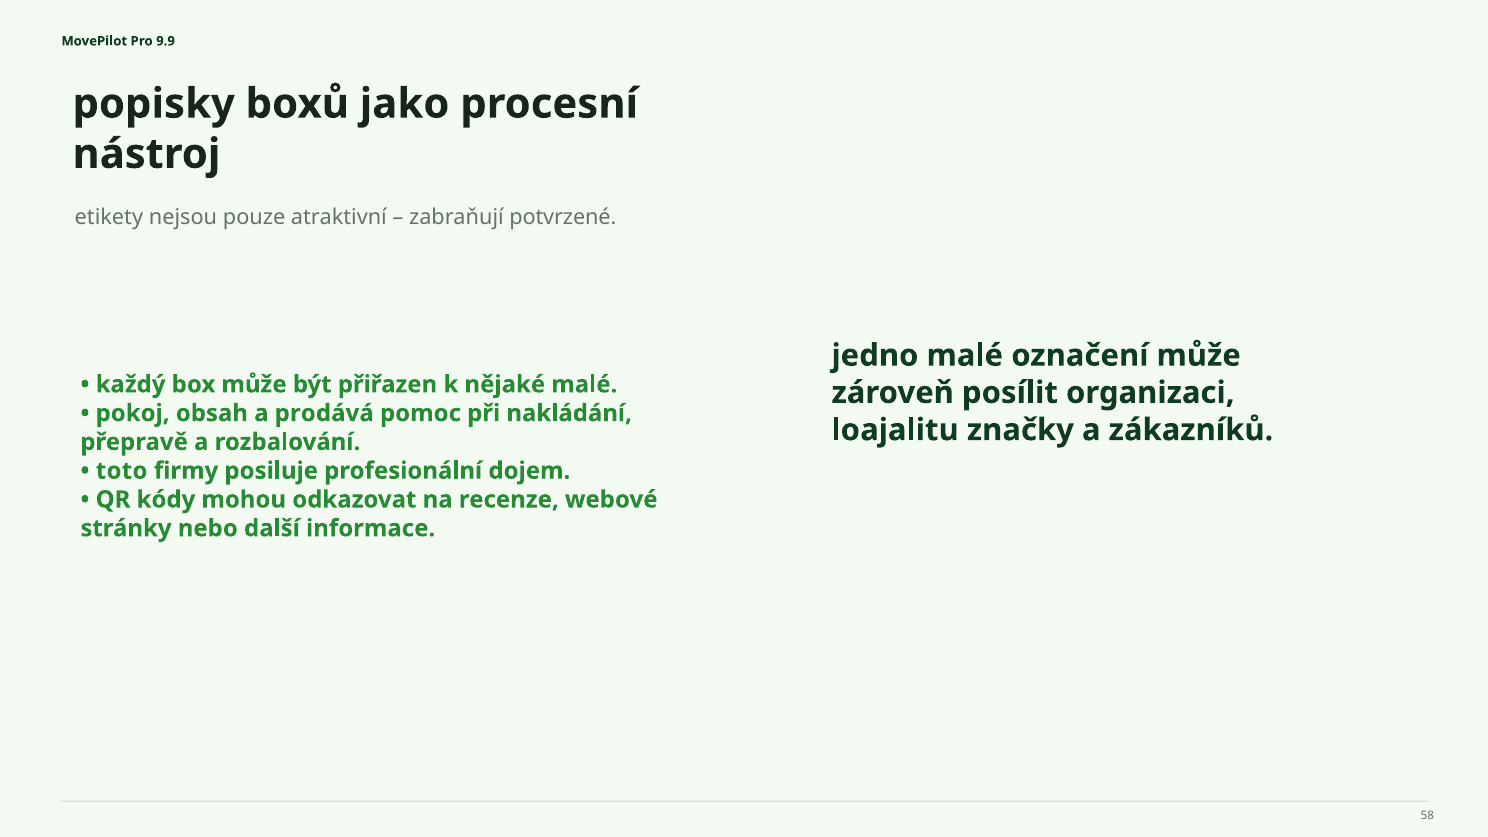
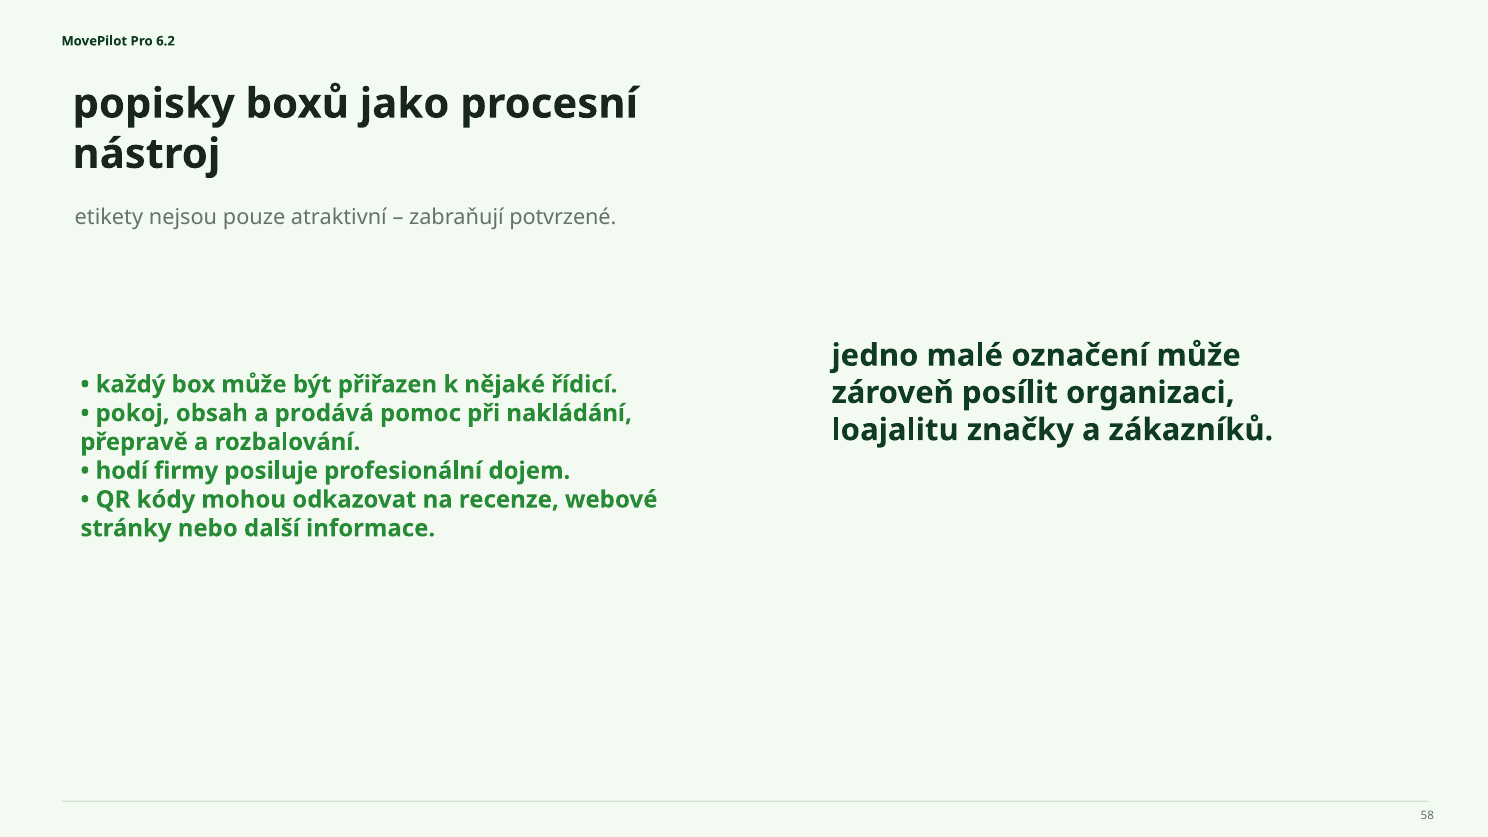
9.9: 9.9 -> 6.2
nějaké malé: malé -> řídicí
toto: toto -> hodí
